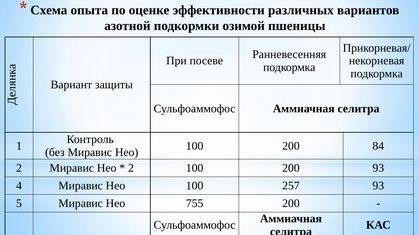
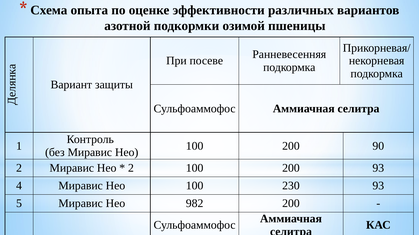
84: 84 -> 90
257: 257 -> 230
755: 755 -> 982
